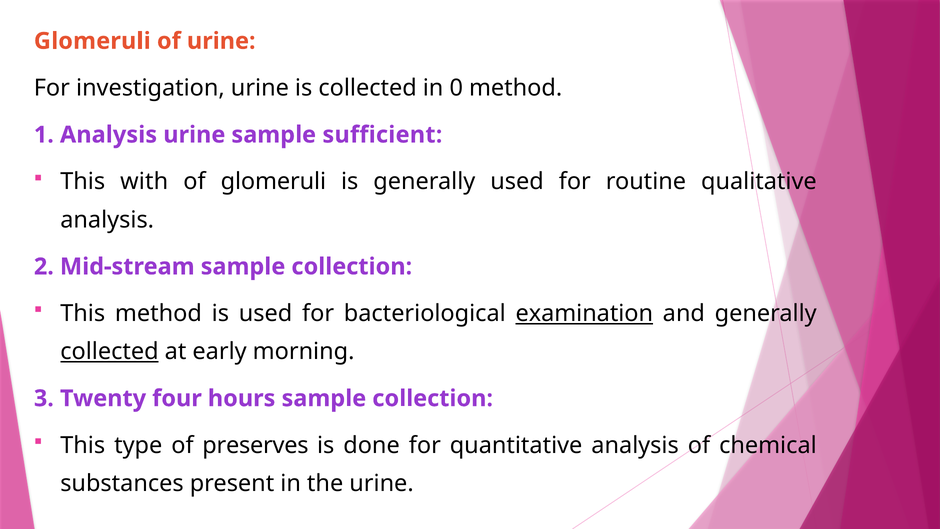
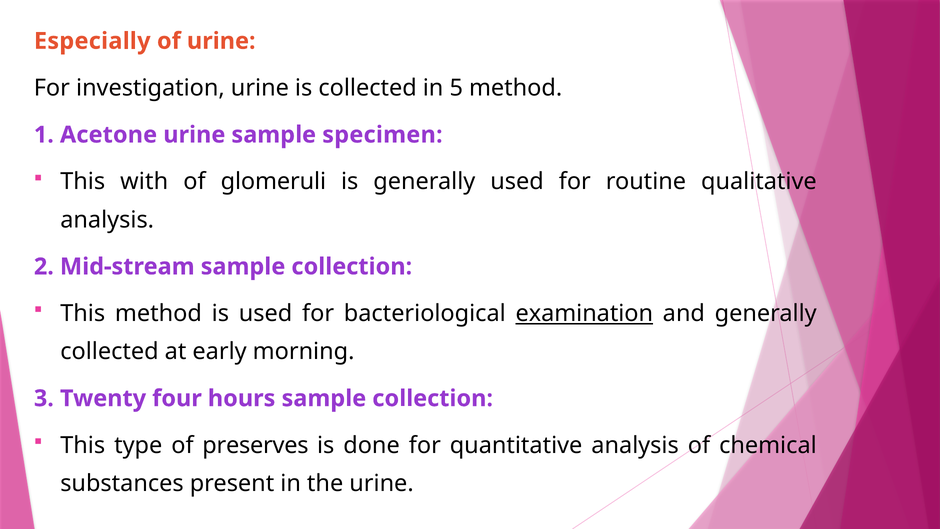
Glomeruli at (92, 41): Glomeruli -> Especially
0: 0 -> 5
1 Analysis: Analysis -> Acetone
sufficient: sufficient -> specimen
collected at (109, 351) underline: present -> none
